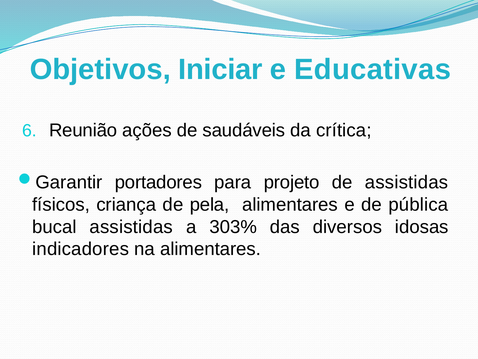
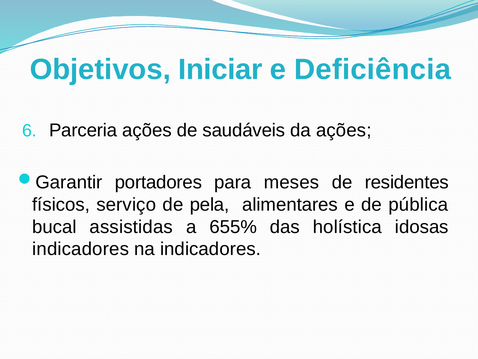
Educativas: Educativas -> Deficiência
Reunião: Reunião -> Parceria
da crítica: crítica -> ações
projeto: projeto -> meses
de assistidas: assistidas -> residentes
criança: criança -> serviço
303%: 303% -> 655%
diversos: diversos -> holística
na alimentares: alimentares -> indicadores
